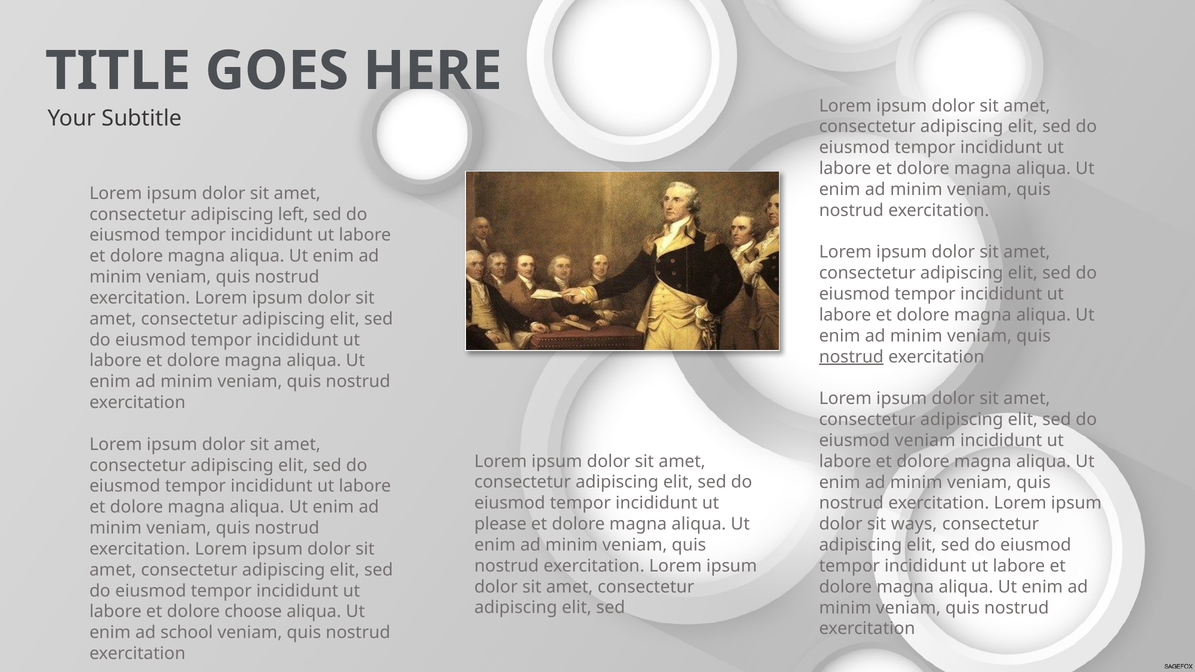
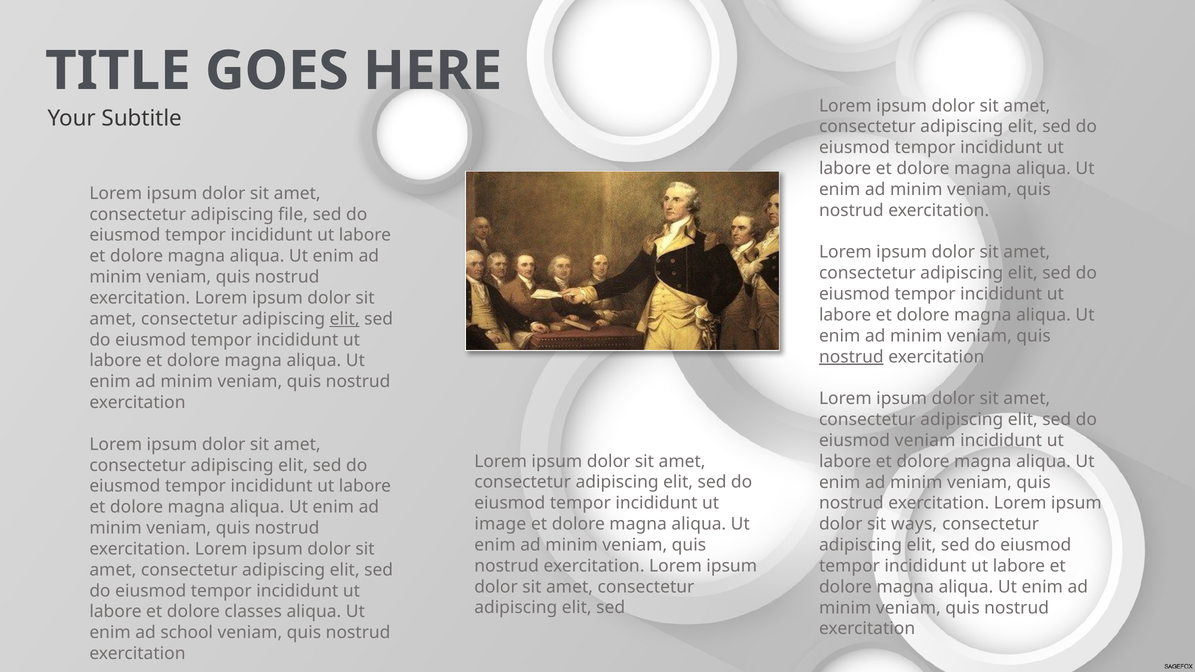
left: left -> file
elit at (345, 319) underline: none -> present
please: please -> image
choose: choose -> classes
